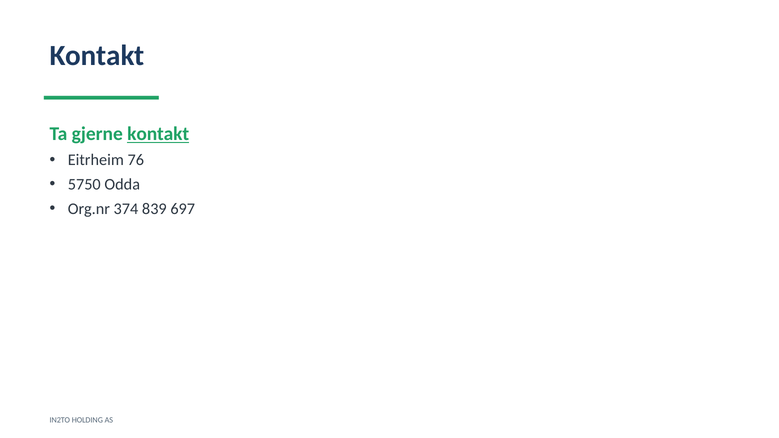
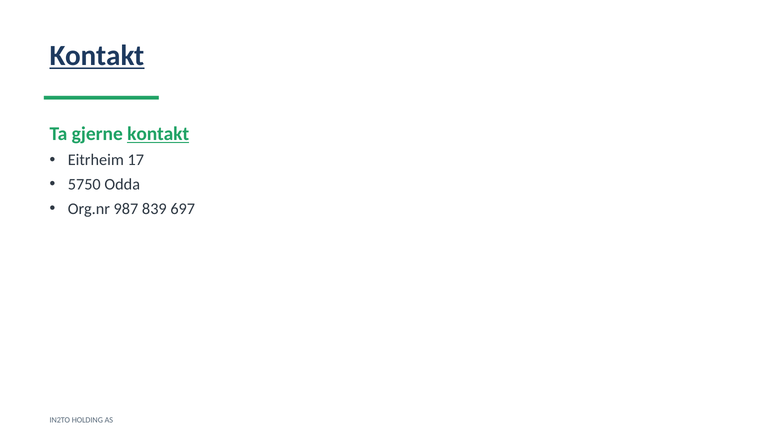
Kontakt at (97, 56) underline: none -> present
76: 76 -> 17
374: 374 -> 987
